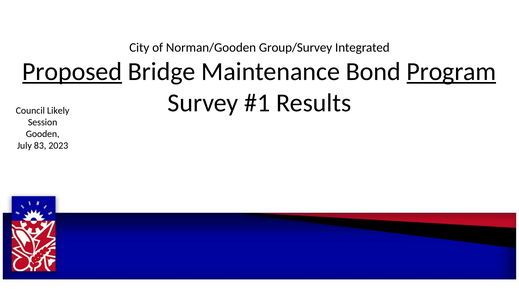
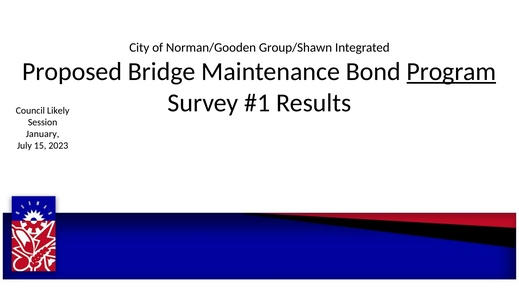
Group/Survey: Group/Survey -> Group/Shawn
Proposed underline: present -> none
Gooden: Gooden -> January
83: 83 -> 15
